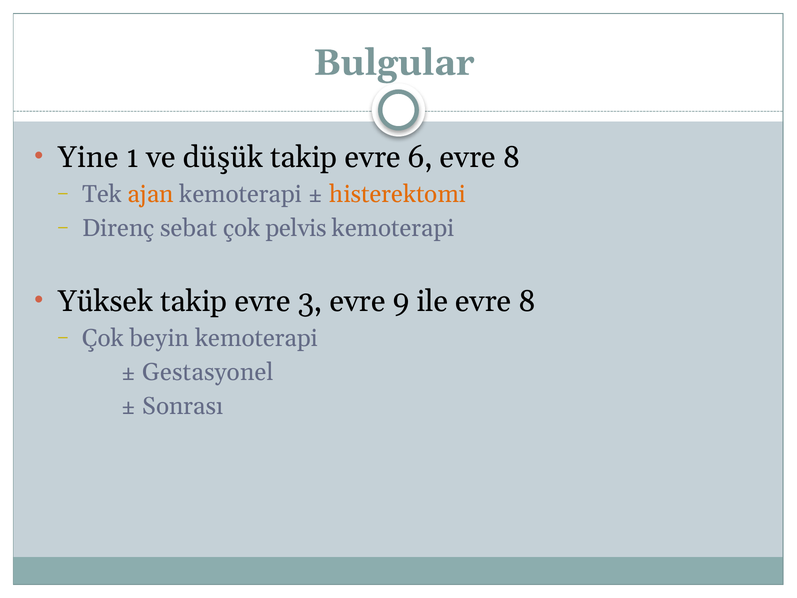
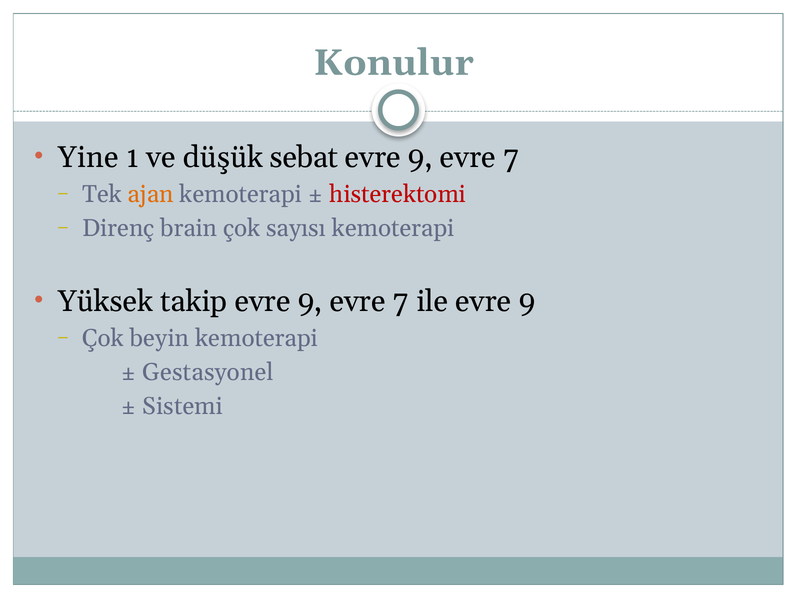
Bulgular: Bulgular -> Konulur
düşük takip: takip -> sebat
6 at (420, 157): 6 -> 9
8 at (511, 157): 8 -> 7
histerektomi colour: orange -> red
sebat: sebat -> brain
pelvis: pelvis -> sayısı
3 at (310, 301): 3 -> 9
9 at (401, 301): 9 -> 7
ile evre 8: 8 -> 9
Sonrası: Sonrası -> Sistemi
